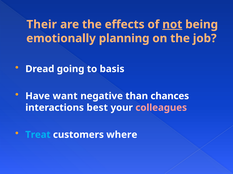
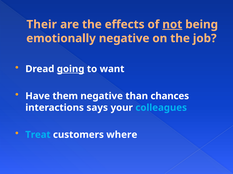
emotionally planning: planning -> negative
going underline: none -> present
basis: basis -> want
want: want -> them
best: best -> says
colleagues colour: pink -> light blue
